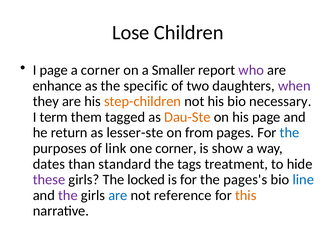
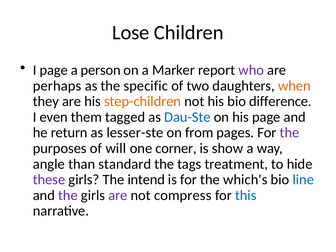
a corner: corner -> person
Smaller: Smaller -> Marker
enhance: enhance -> perhaps
when colour: purple -> orange
necessary: necessary -> difference
term: term -> even
Dau-Ste colour: orange -> blue
the at (290, 133) colour: blue -> purple
link: link -> will
dates: dates -> angle
locked: locked -> intend
pages's: pages's -> which's
are at (118, 195) colour: blue -> purple
reference: reference -> compress
this colour: orange -> blue
